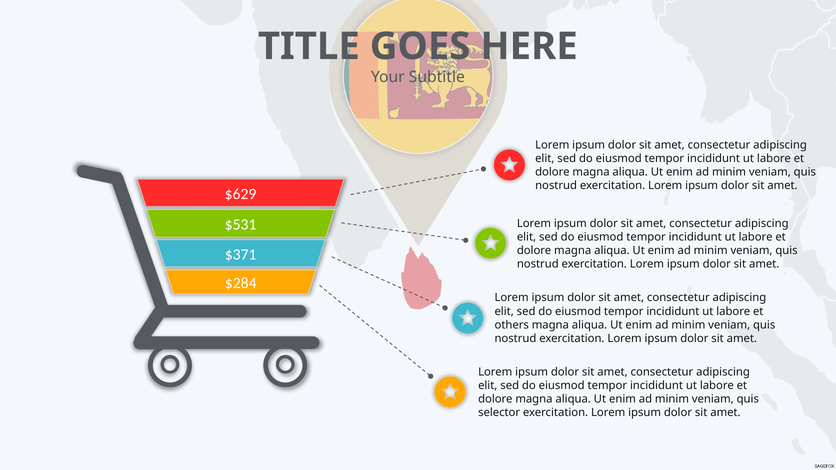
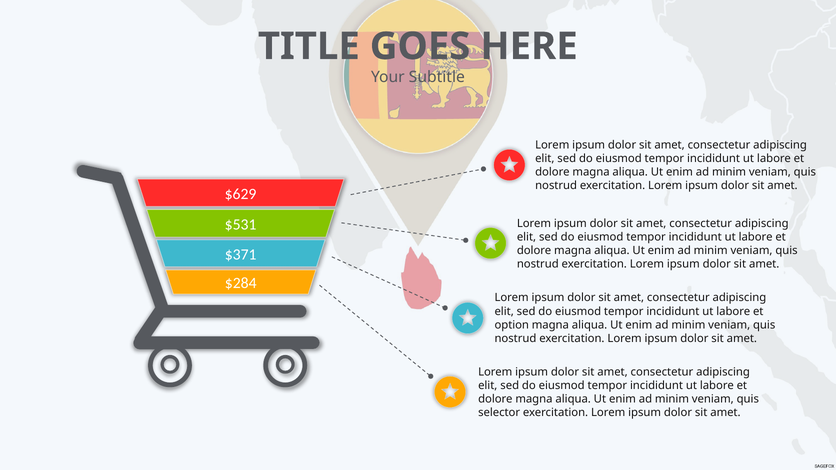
others: others -> option
